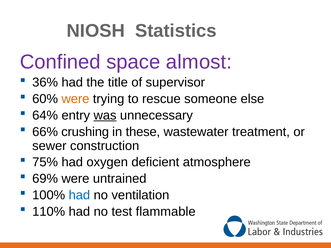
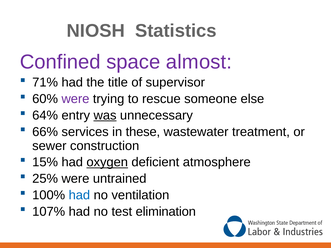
36%: 36% -> 71%
were at (75, 99) colour: orange -> purple
crushing: crushing -> services
75%: 75% -> 15%
oxygen underline: none -> present
69%: 69% -> 25%
110%: 110% -> 107%
flammable: flammable -> elimination
